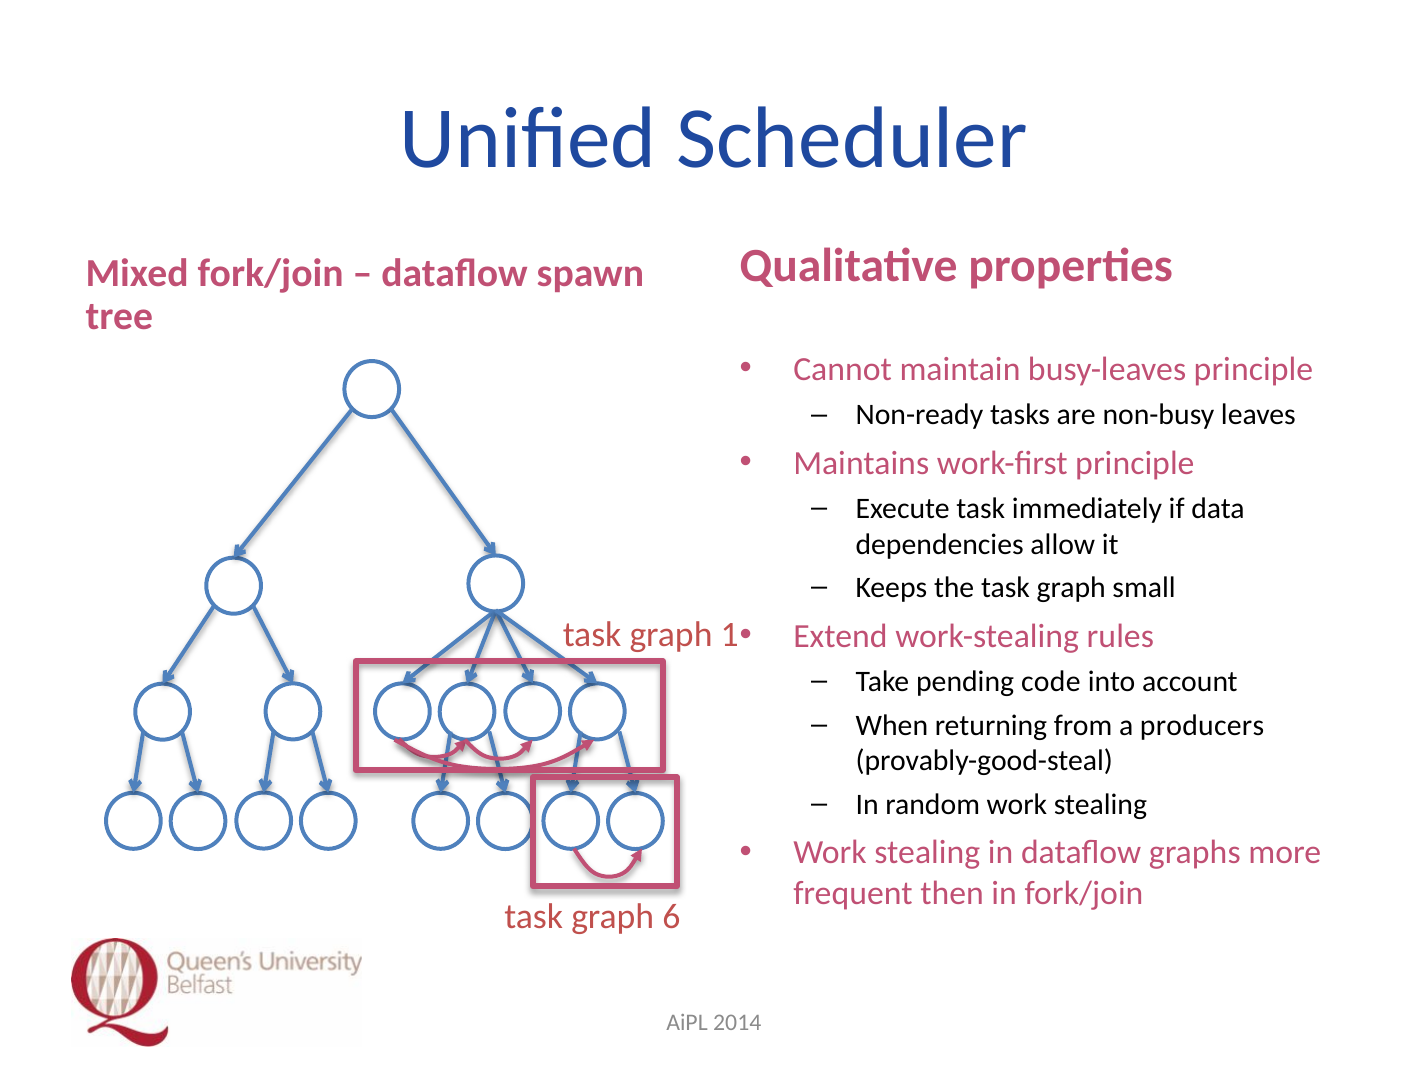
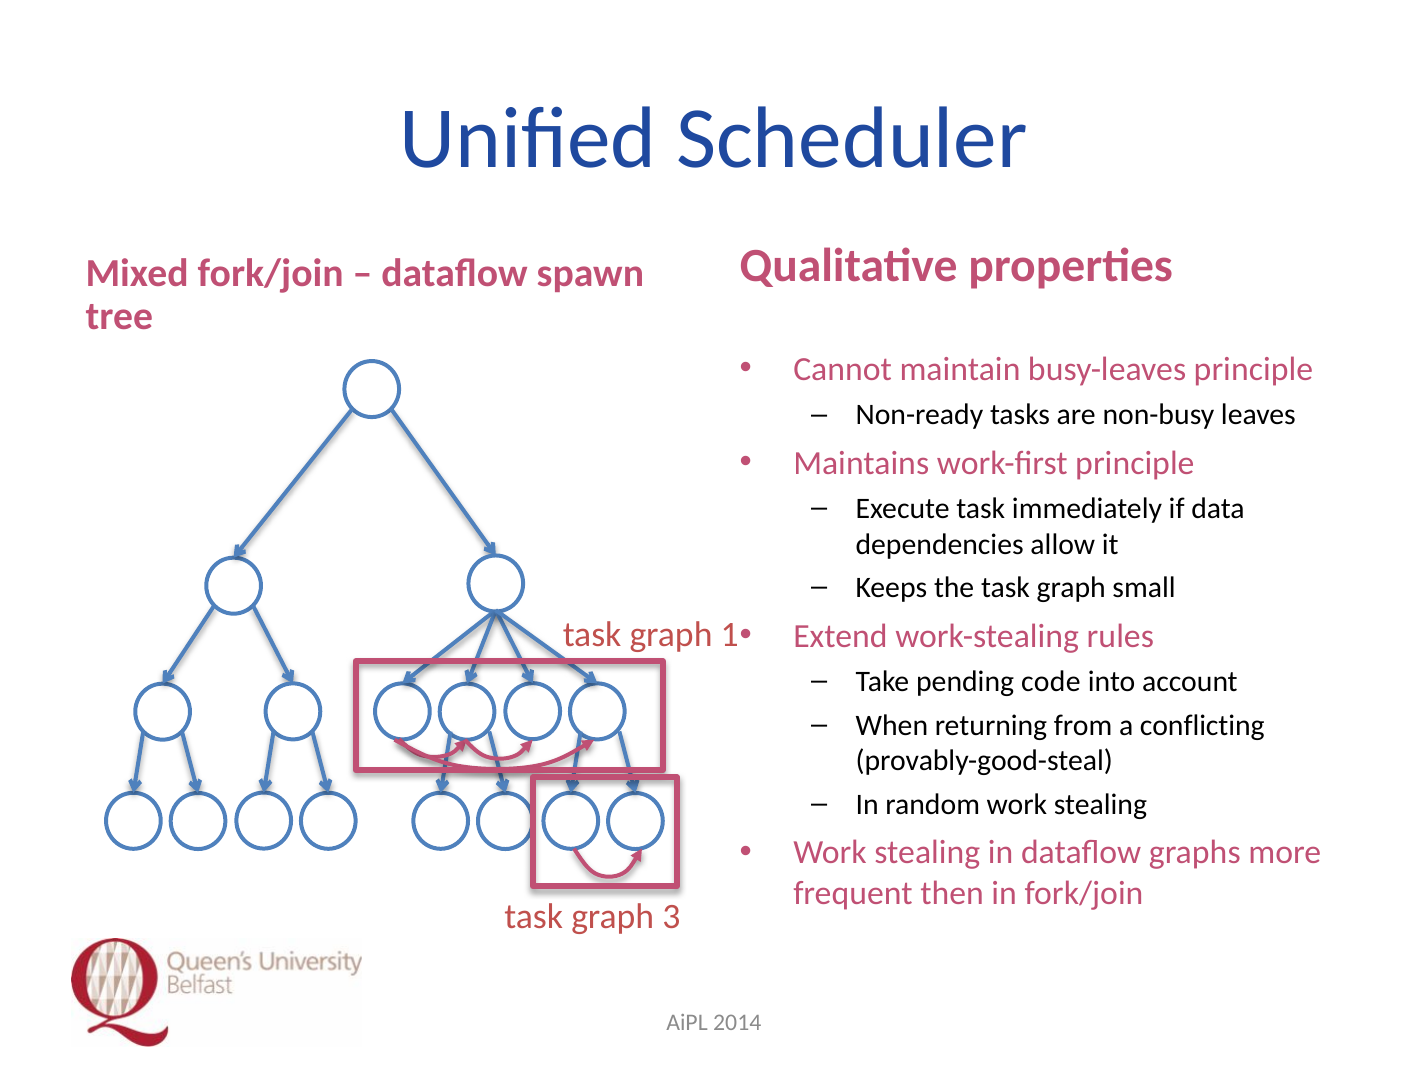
producers: producers -> conflicting
6: 6 -> 3
